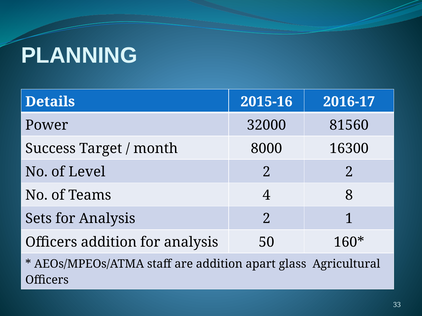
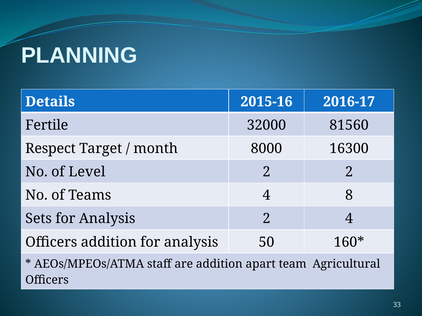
Power: Power -> Fertile
Success: Success -> Respect
2 1: 1 -> 4
glass: glass -> team
